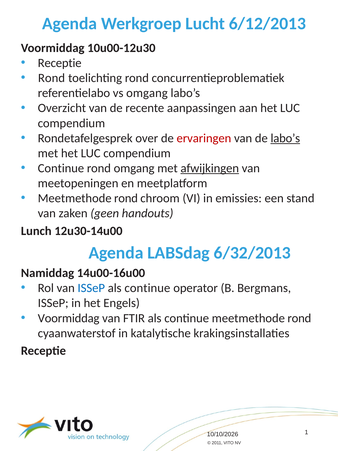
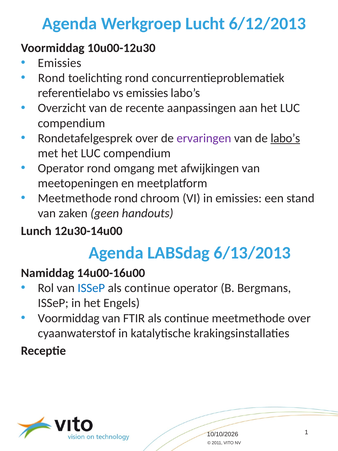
Receptie at (60, 63): Receptie -> Emissies
vs omgang: omgang -> emissies
ervaringen colour: red -> purple
Continue at (61, 168): Continue -> Operator
afwijkingen underline: present -> none
6/32/2013: 6/32/2013 -> 6/13/2013
continue meetmethode rond: rond -> over
